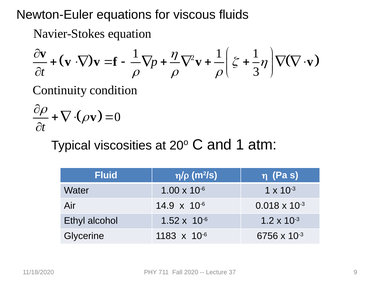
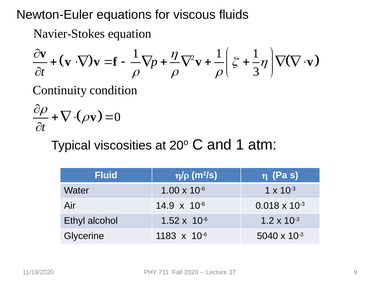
6756: 6756 -> 5040
